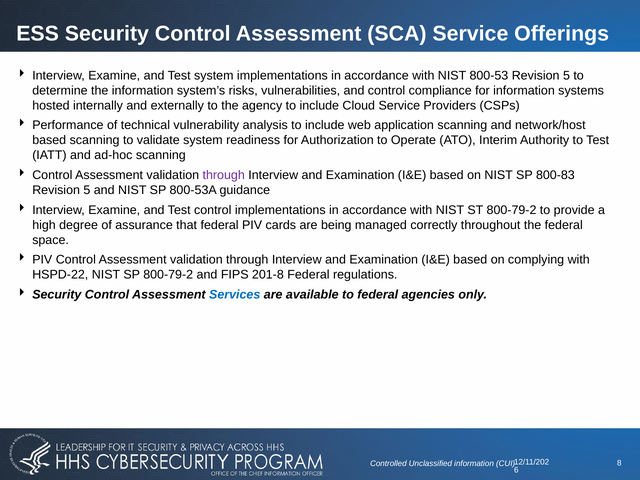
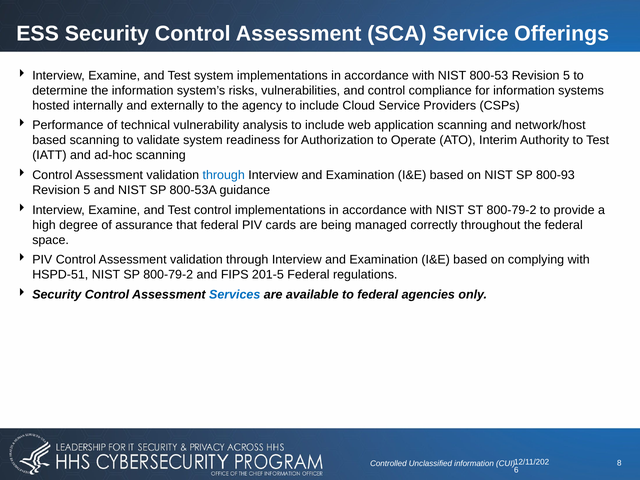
through at (224, 175) colour: purple -> blue
800-83: 800-83 -> 800-93
HSPD-22: HSPD-22 -> HSPD-51
201-8: 201-8 -> 201-5
